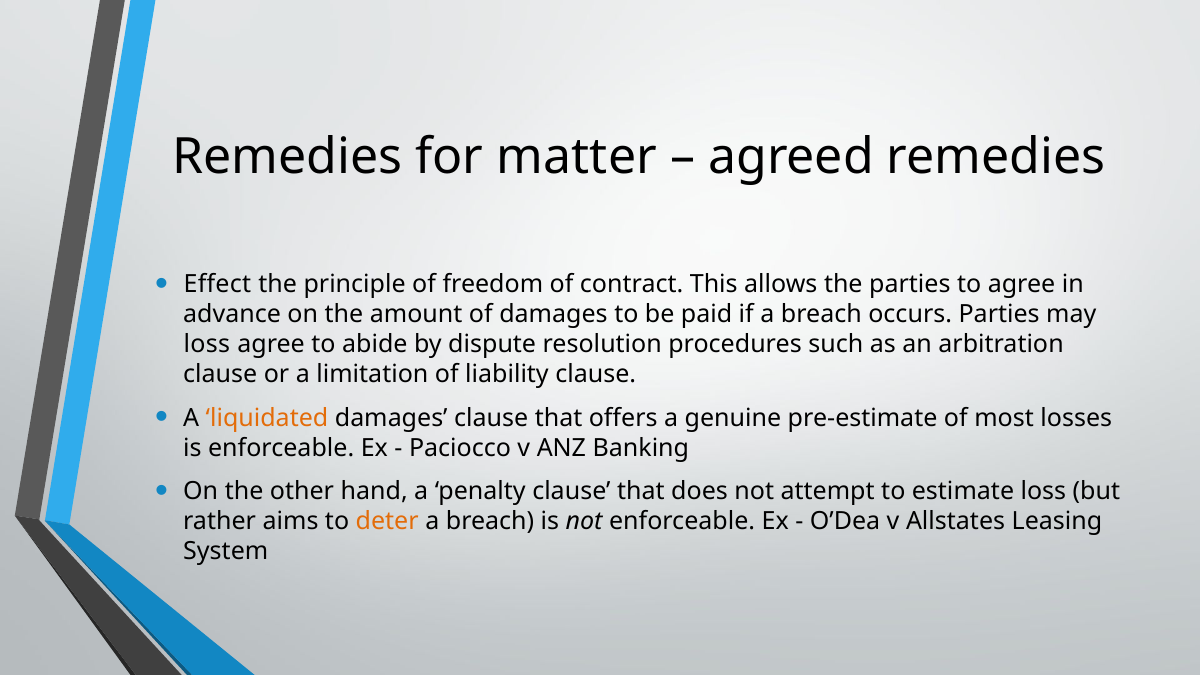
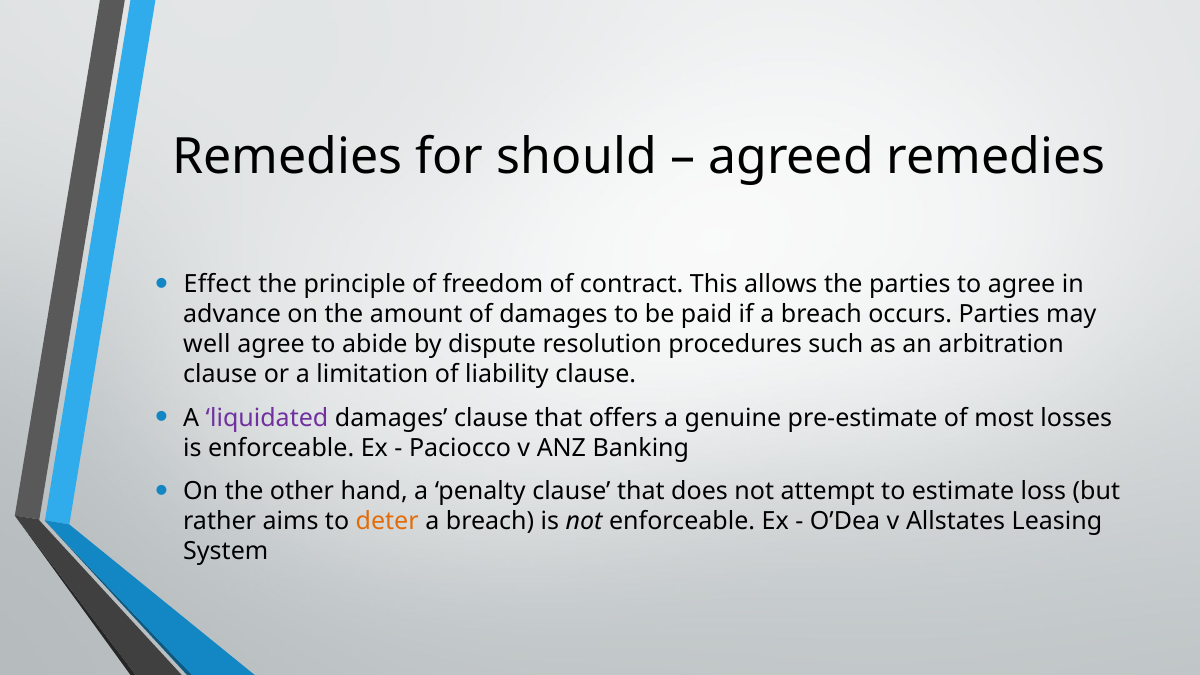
matter: matter -> should
loss at (207, 344): loss -> well
liquidated colour: orange -> purple
